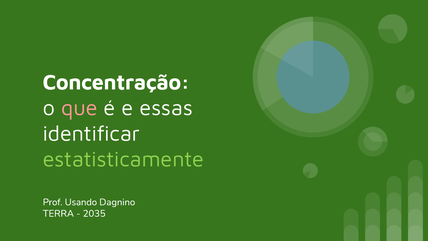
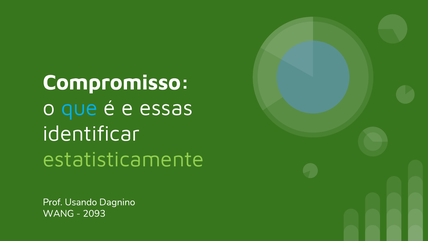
Concentração: Concentração -> Compromisso
que colour: pink -> light blue
TERRA: TERRA -> WANG
2035: 2035 -> 2093
